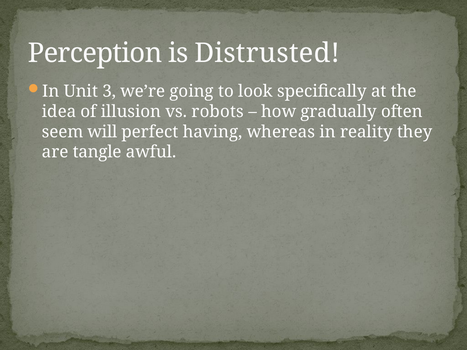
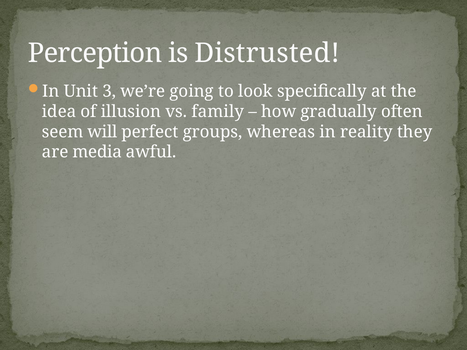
robots: robots -> family
having: having -> groups
tangle: tangle -> media
